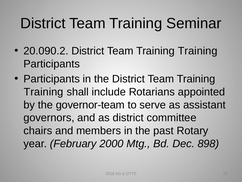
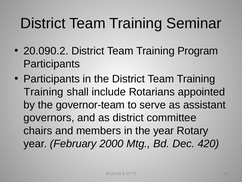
Training at (198, 51): Training -> Program
the past: past -> year
898: 898 -> 420
